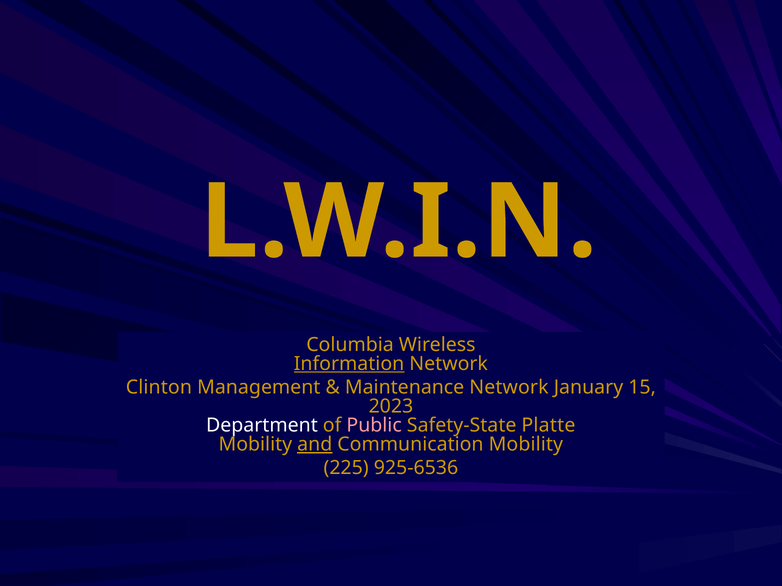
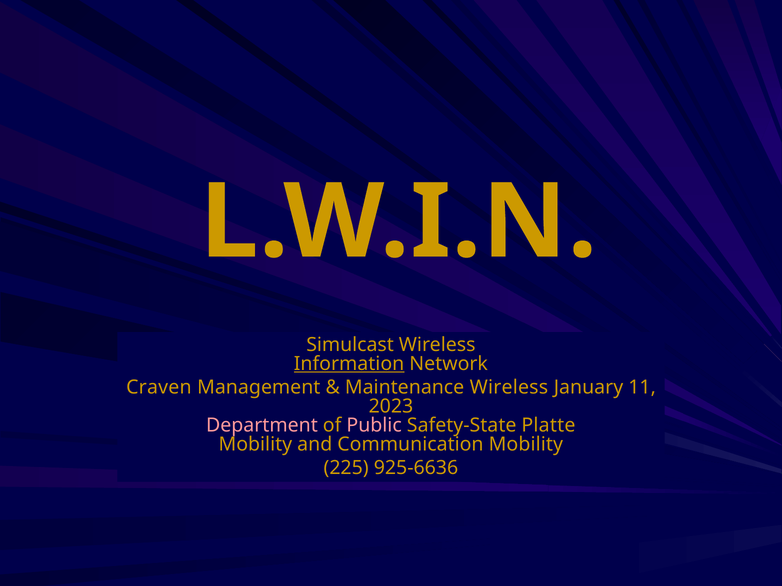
Columbia: Columbia -> Simulcast
Clinton: Clinton -> Craven
Maintenance Network: Network -> Wireless
15: 15 -> 11
Department colour: white -> pink
and underline: present -> none
925-6536: 925-6536 -> 925-6636
